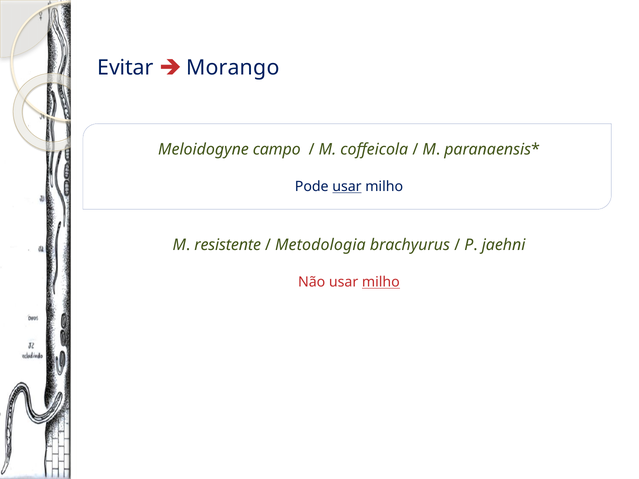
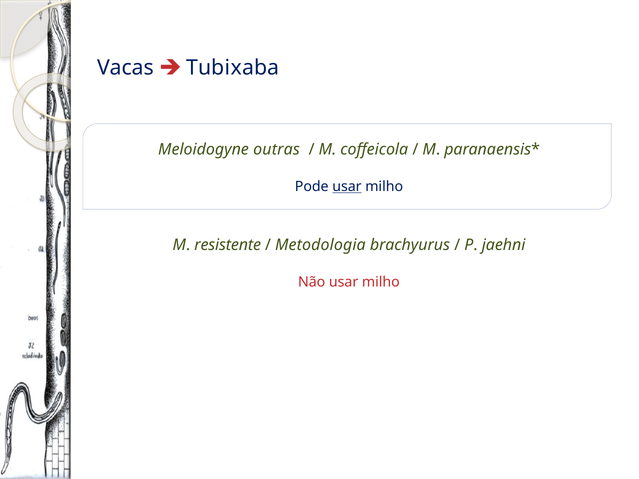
Evitar: Evitar -> Vacas
Morango: Morango -> Tubixaba
campo: campo -> outras
milho at (381, 282) underline: present -> none
